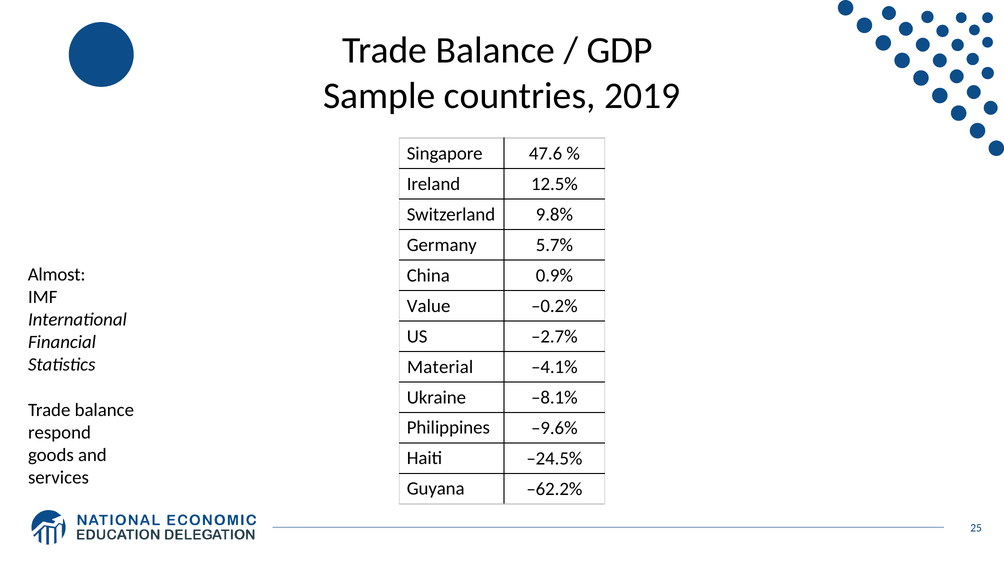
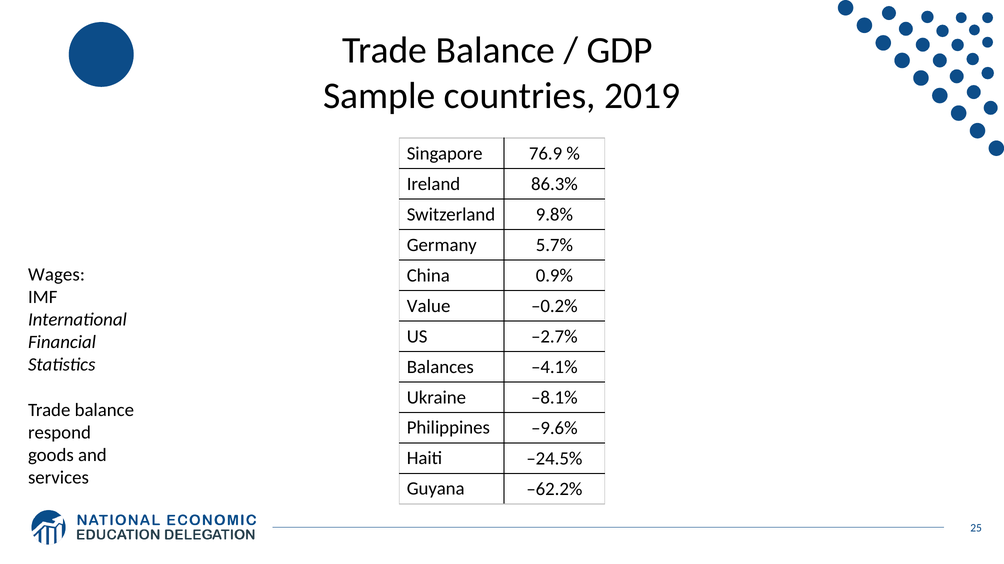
47.6: 47.6 -> 76.9
12.5%: 12.5% -> 86.3%
Almost: Almost -> Wages
Material: Material -> Balances
